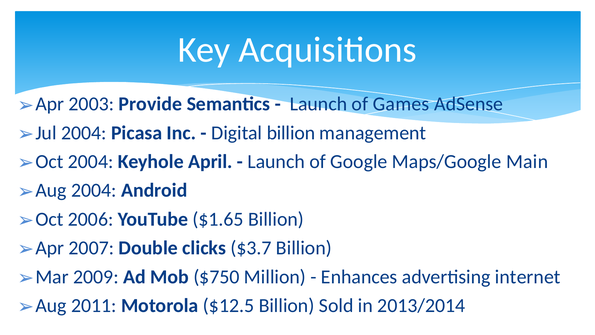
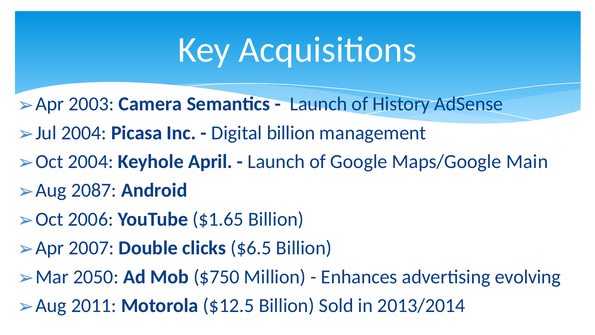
Provide: Provide -> Camera
Games: Games -> History
2004 at (94, 190): 2004 -> 2087
$3.7: $3.7 -> $6.5
2009: 2009 -> 2050
internet: internet -> evolving
